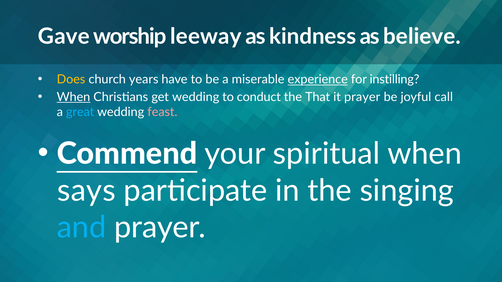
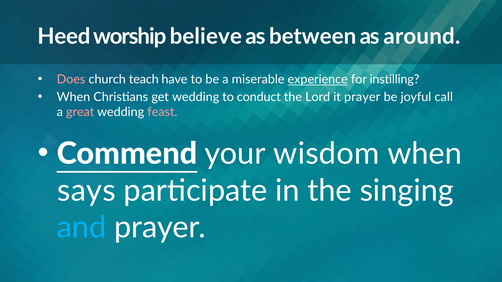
Gave: Gave -> Heed
leeway: leeway -> believe
kindness: kindness -> between
believe: believe -> around
Does colour: yellow -> pink
years: years -> teach
When at (73, 97) underline: present -> none
That: That -> Lord
great colour: light blue -> pink
spiritual: spiritual -> wisdom
